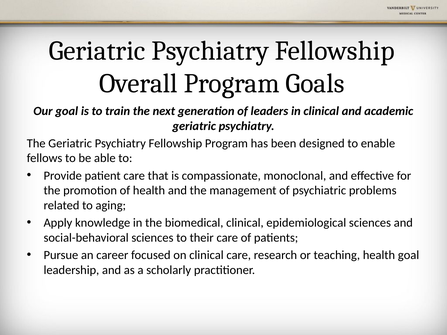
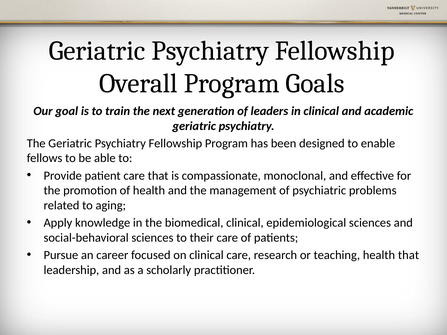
health goal: goal -> that
